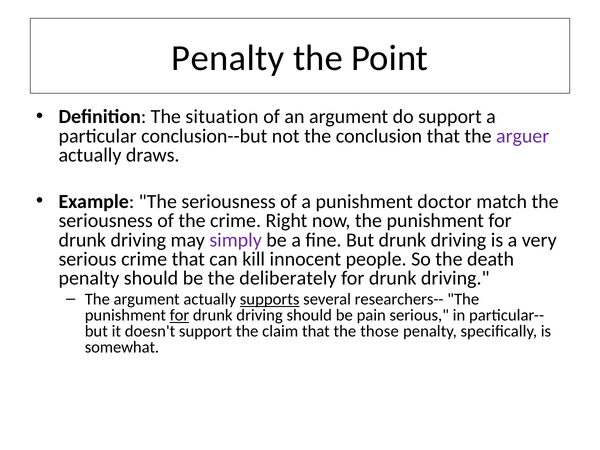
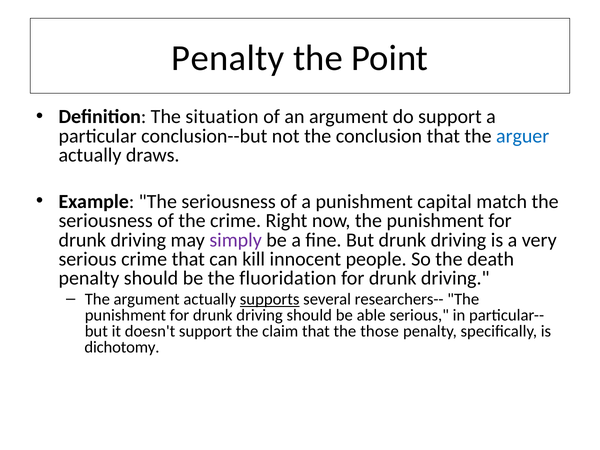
arguer colour: purple -> blue
doctor: doctor -> capital
deliberately: deliberately -> fluoridation
for at (179, 315) underline: present -> none
pain: pain -> able
somewhat: somewhat -> dichotomy
